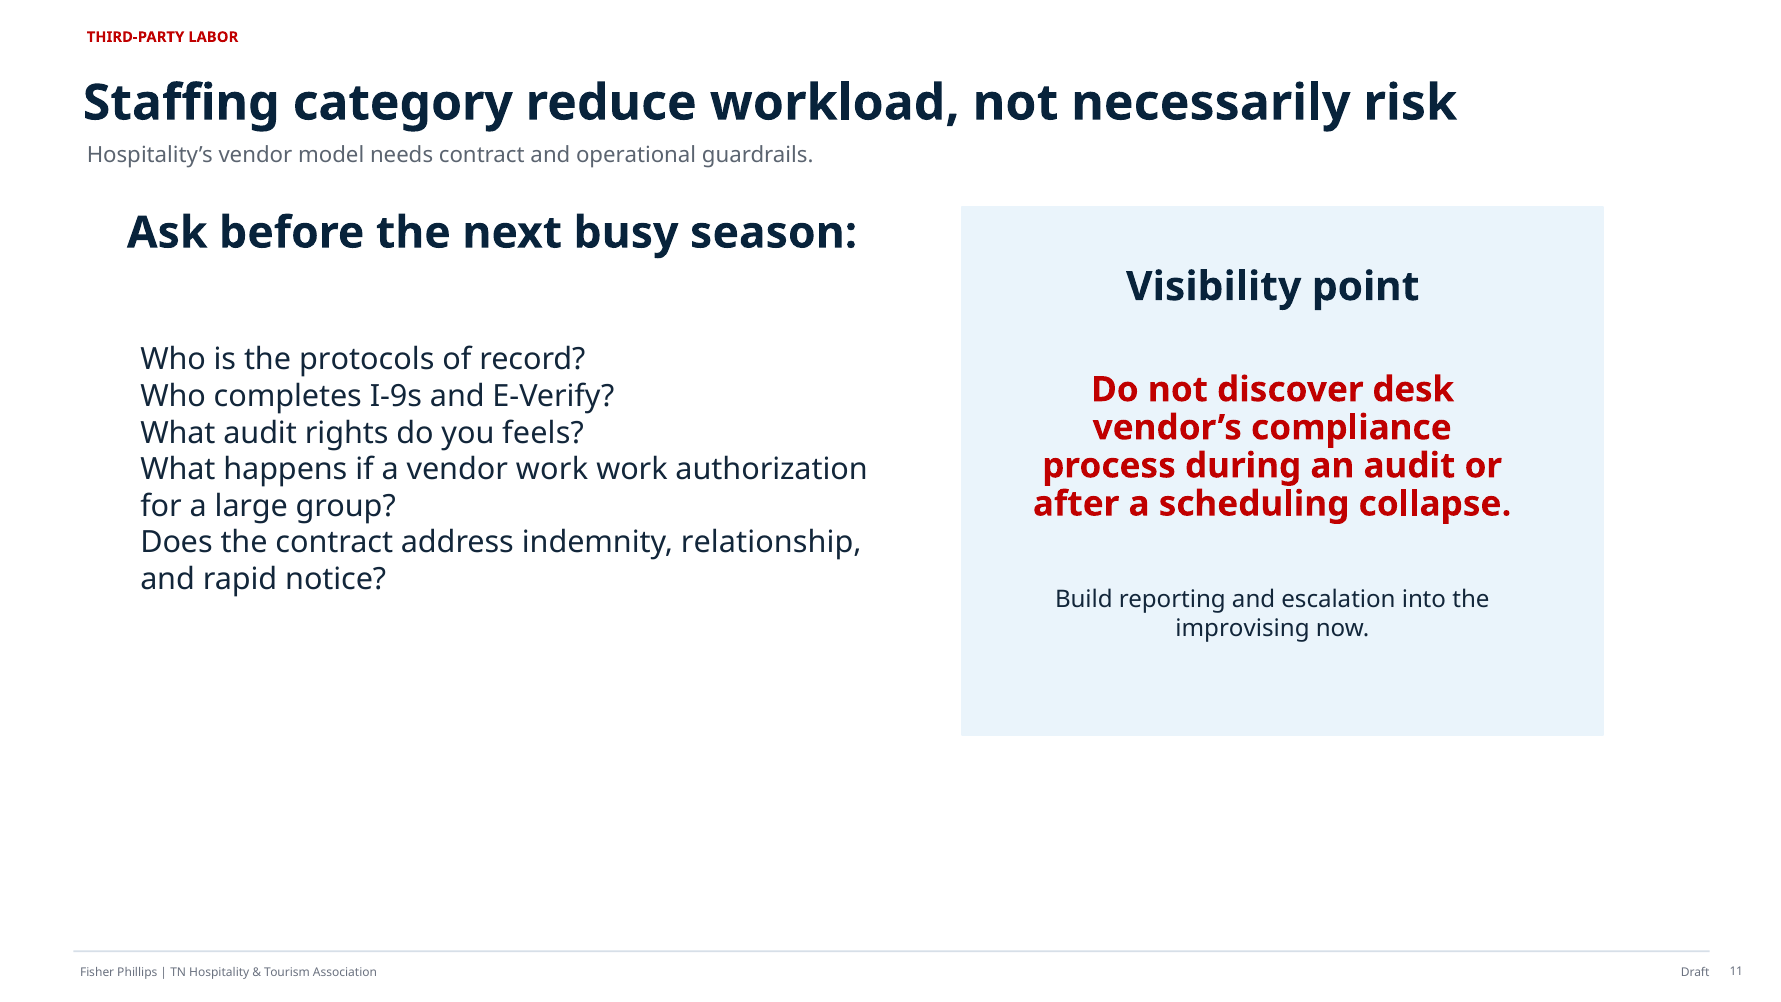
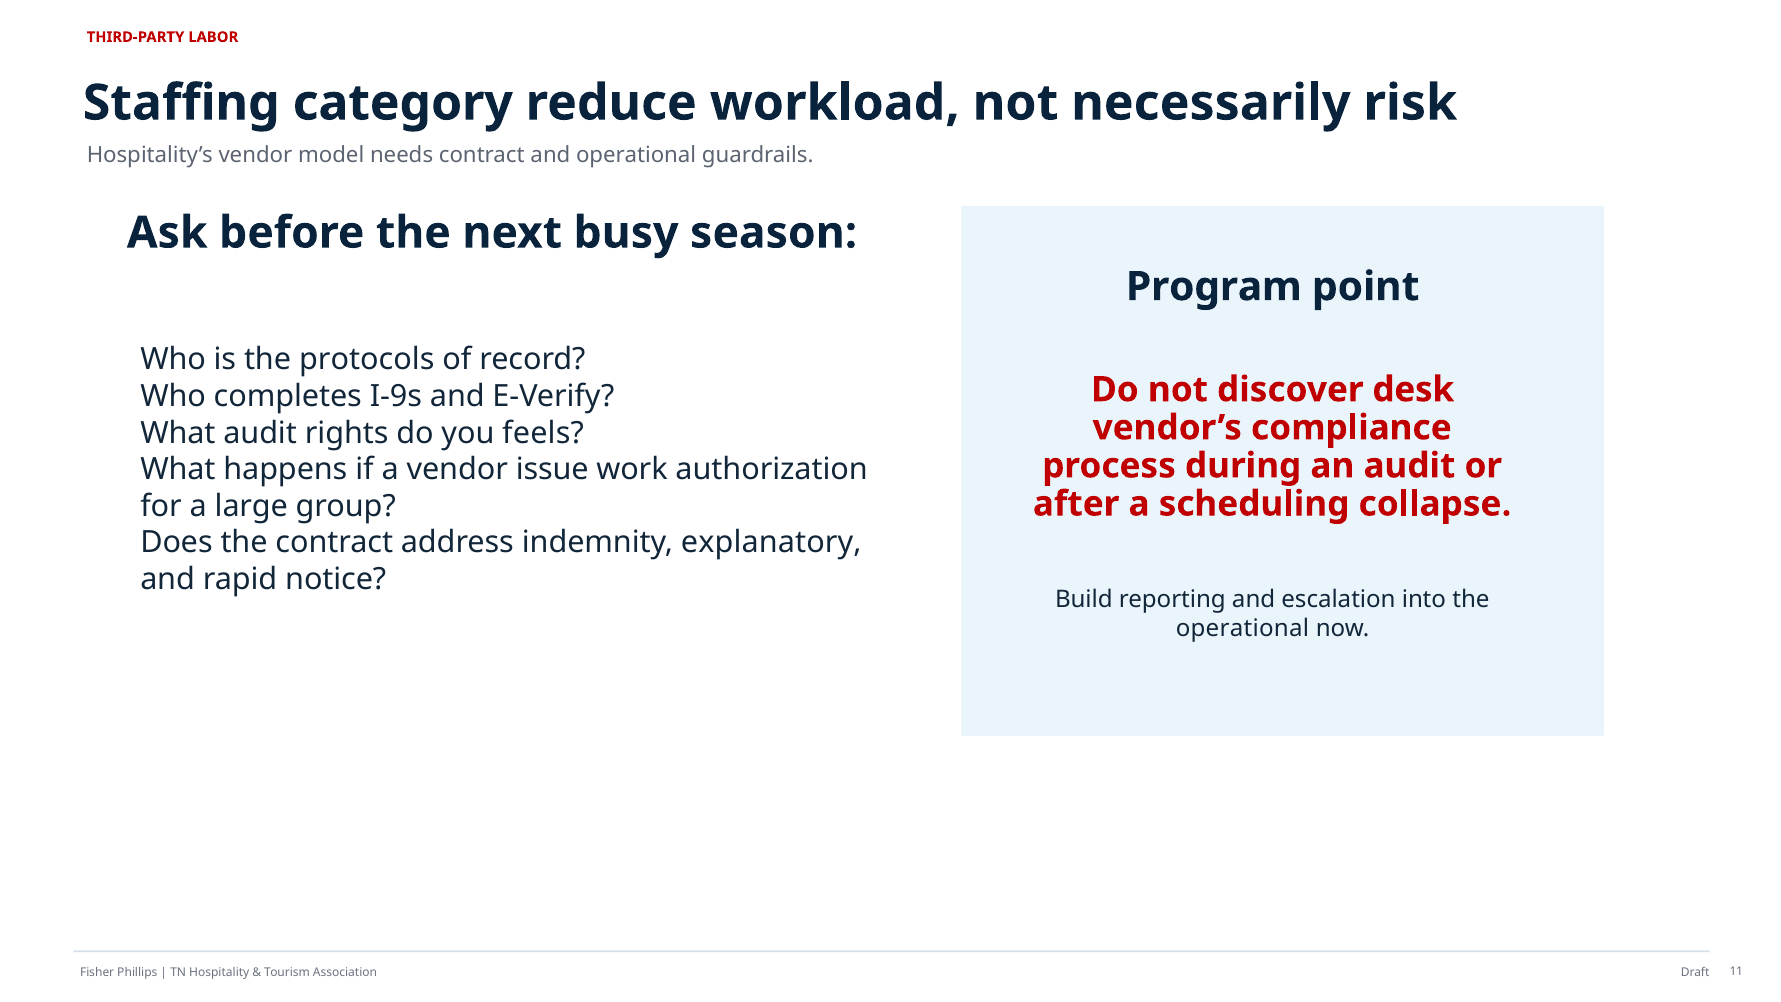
Visibility: Visibility -> Program
vendor work: work -> issue
relationship: relationship -> explanatory
improvising at (1243, 629): improvising -> operational
